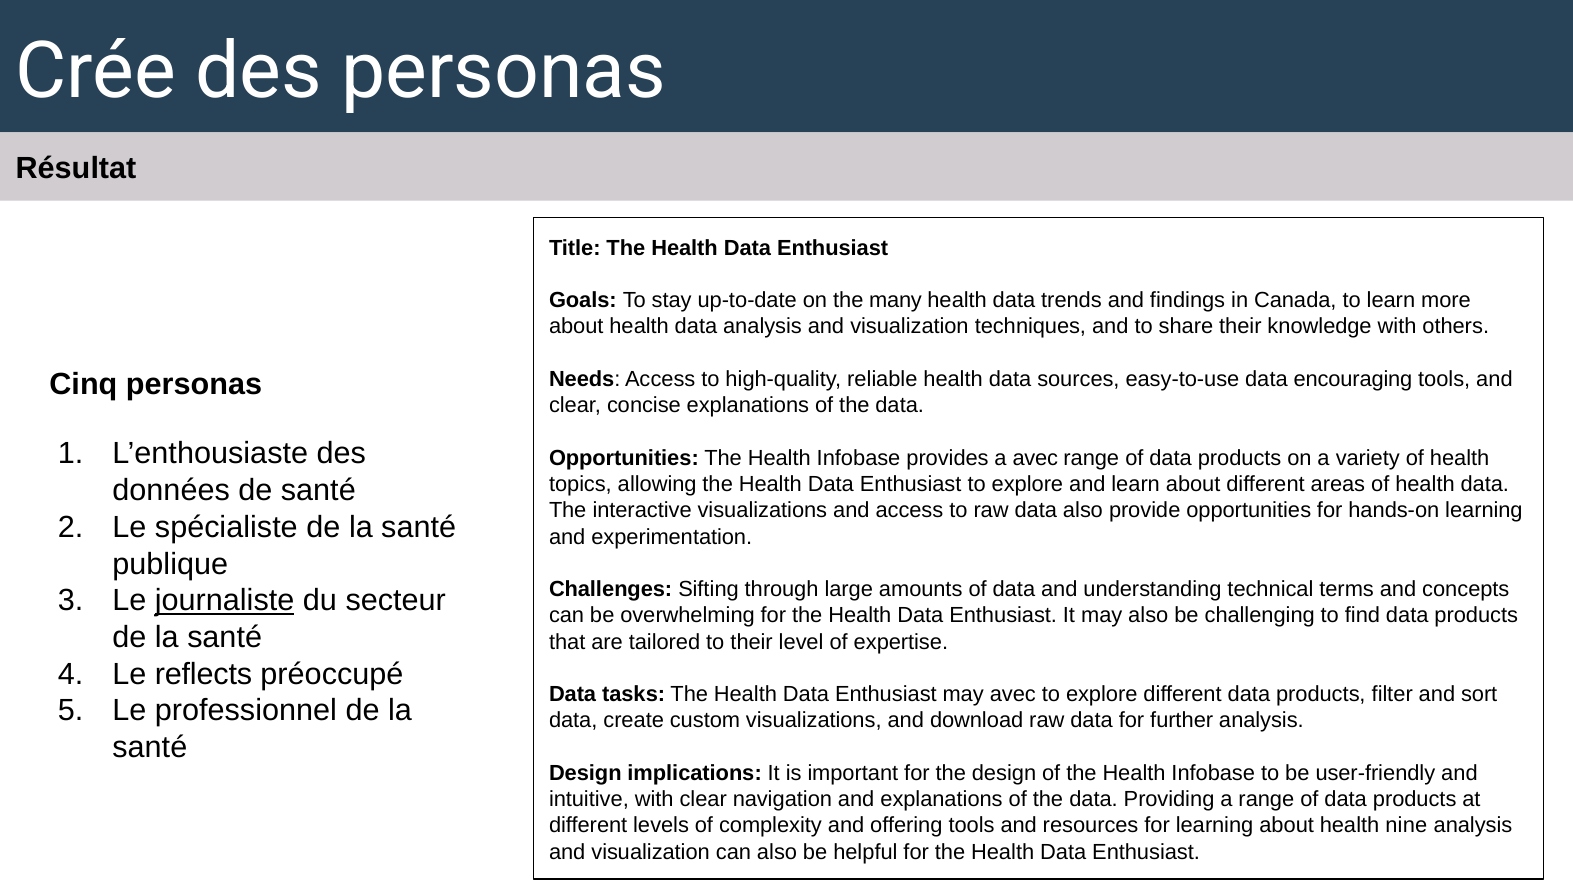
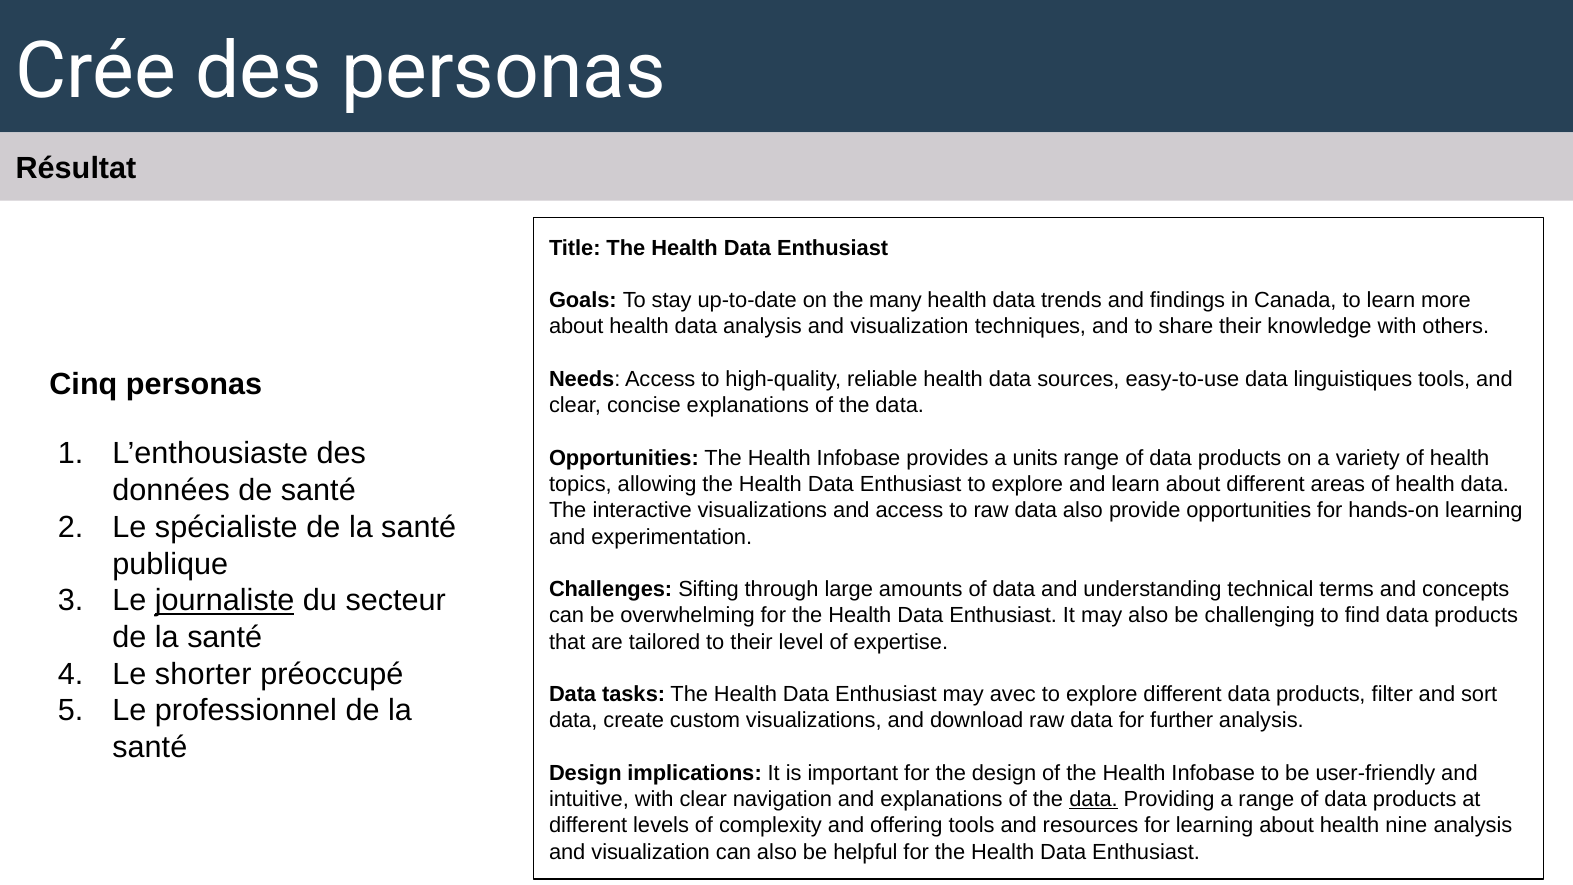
encouraging: encouraging -> linguistiques
a avec: avec -> units
reflects: reflects -> shorter
data at (1094, 799) underline: none -> present
